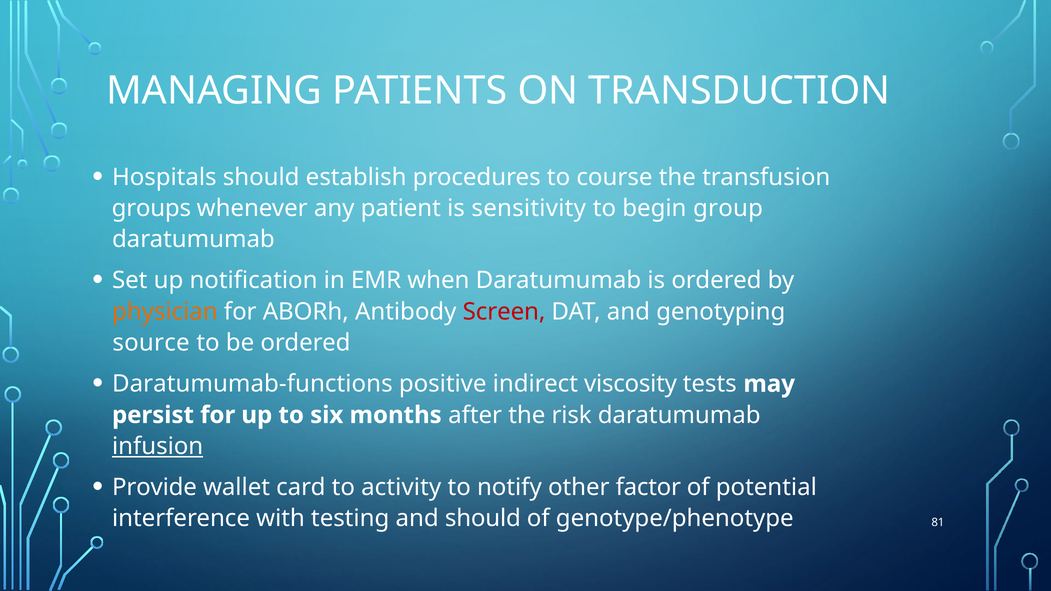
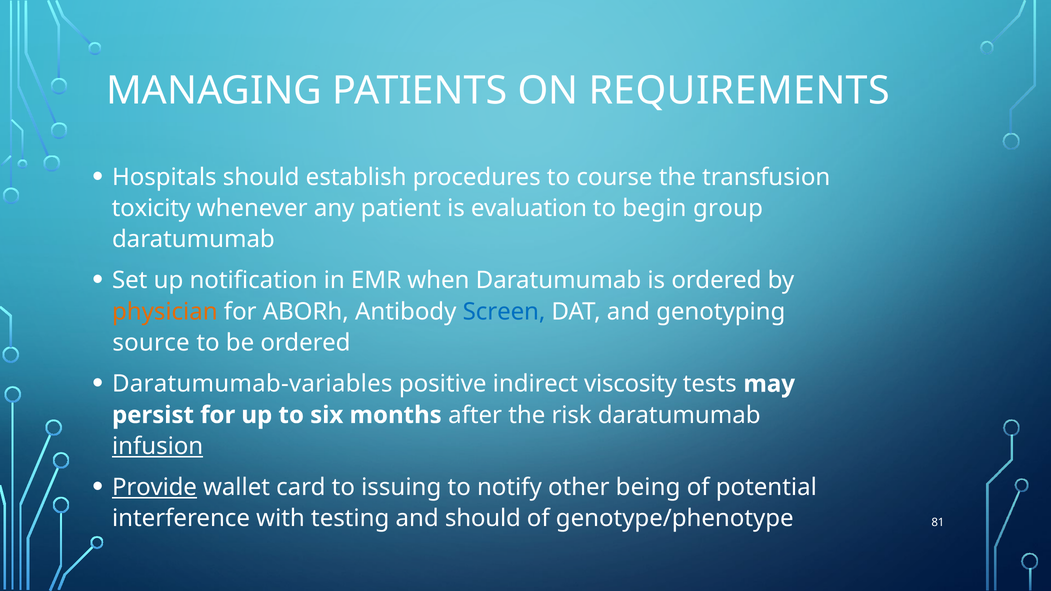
TRANSDUCTION: TRANSDUCTION -> REQUIREMENTS
groups: groups -> toxicity
sensitivity: sensitivity -> evaluation
Screen colour: red -> blue
Daratumumab-functions: Daratumumab-functions -> Daratumumab-variables
Provide underline: none -> present
activity: activity -> issuing
factor: factor -> being
